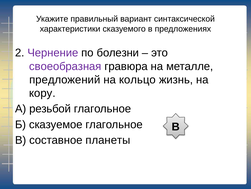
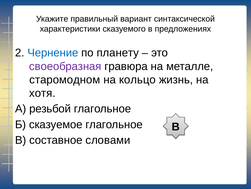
Чернение colour: purple -> blue
болезни: болезни -> планету
предложений: предложений -> старомодном
кору: кору -> хотя
планеты: планеты -> словами
